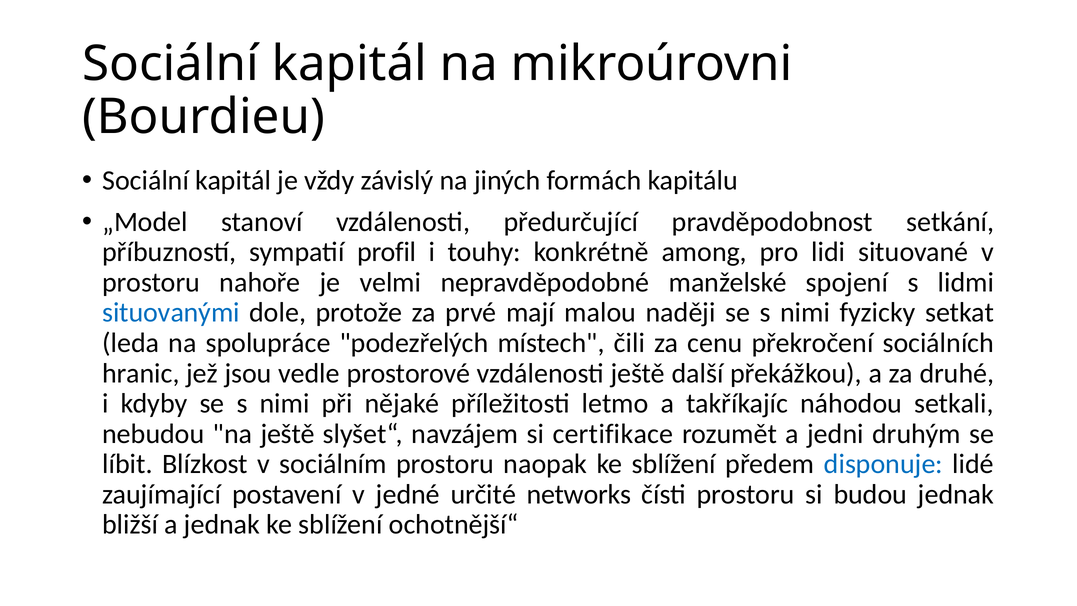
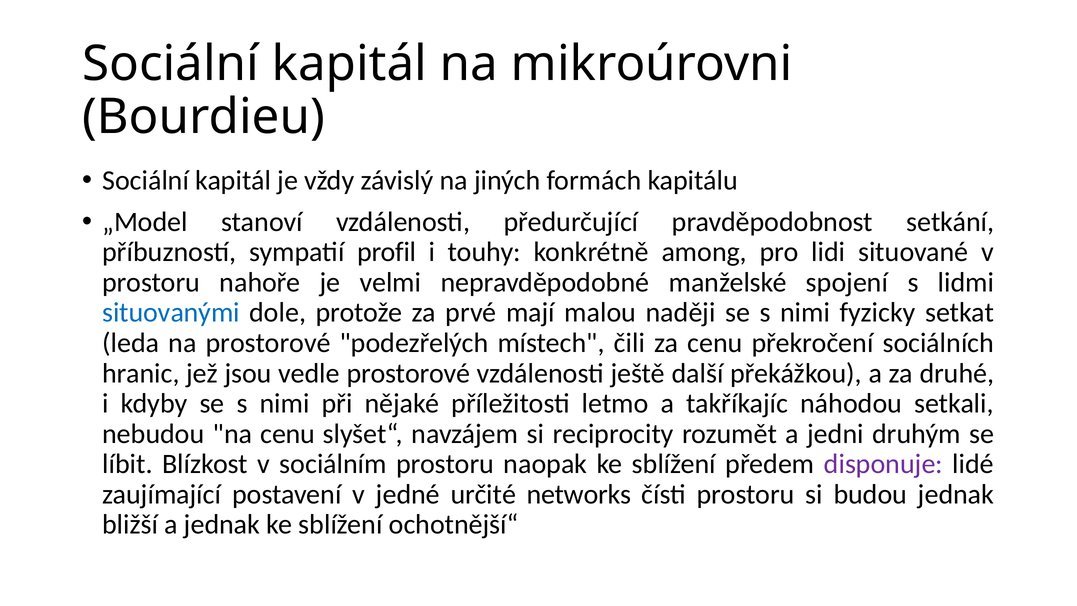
na spolupráce: spolupráce -> prostorové
na ještě: ještě -> cenu
certifikace: certifikace -> reciprocity
disponuje colour: blue -> purple
